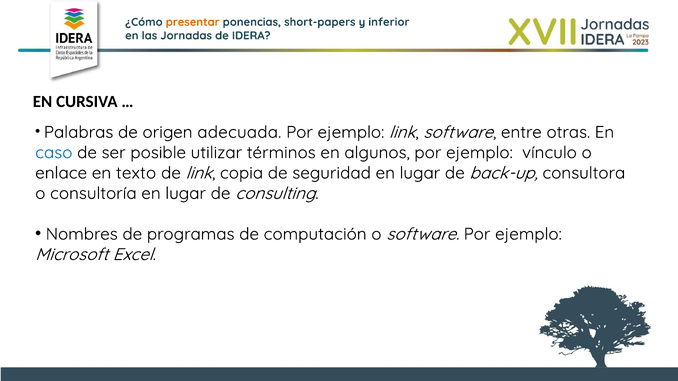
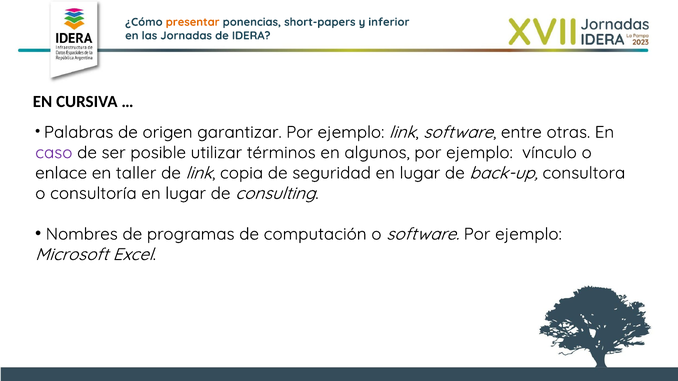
adecuada: adecuada -> garantizar
caso colour: blue -> purple
texto: texto -> taller
